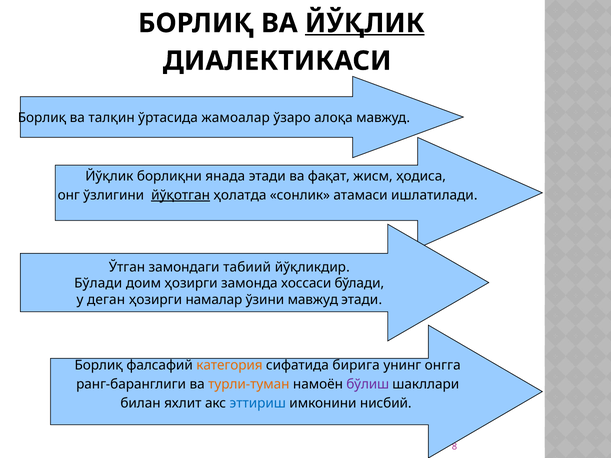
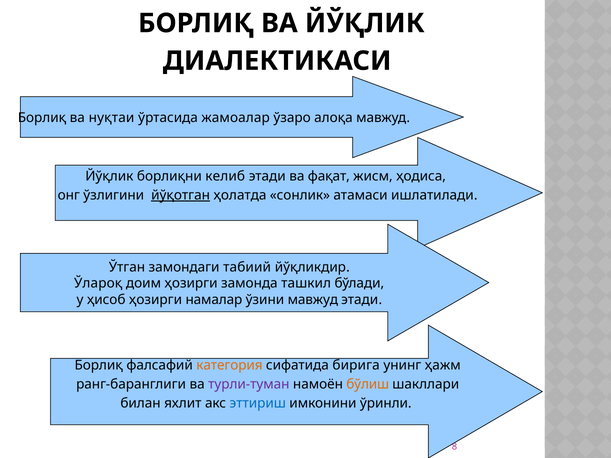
ЙЎҚЛИК at (365, 23) underline: present -> none
талқин: талқин -> нуқтаи
янада: янада -> келиб
Бўлади at (98, 284): Бўлади -> Ўлароқ
хоссаси: хоссаси -> ташкил
деган: деган -> ҳисоб
онгга: онгга -> ҳажм
турли-туман colour: orange -> purple
бўлиш colour: purple -> orange
нисбий: нисбий -> ўринли
